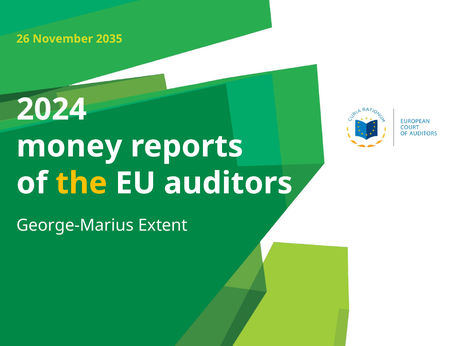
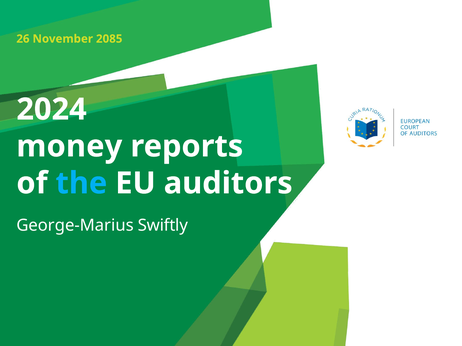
2035: 2035 -> 2085
the colour: yellow -> light blue
Extent: Extent -> Swiftly
